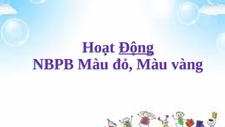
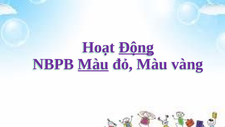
Màu at (93, 64) underline: none -> present
